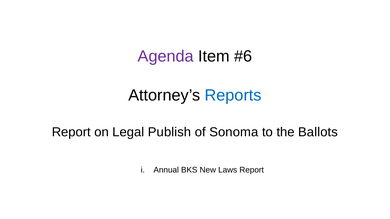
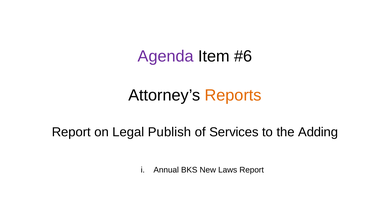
Reports colour: blue -> orange
Sonoma: Sonoma -> Services
Ballots: Ballots -> Adding
